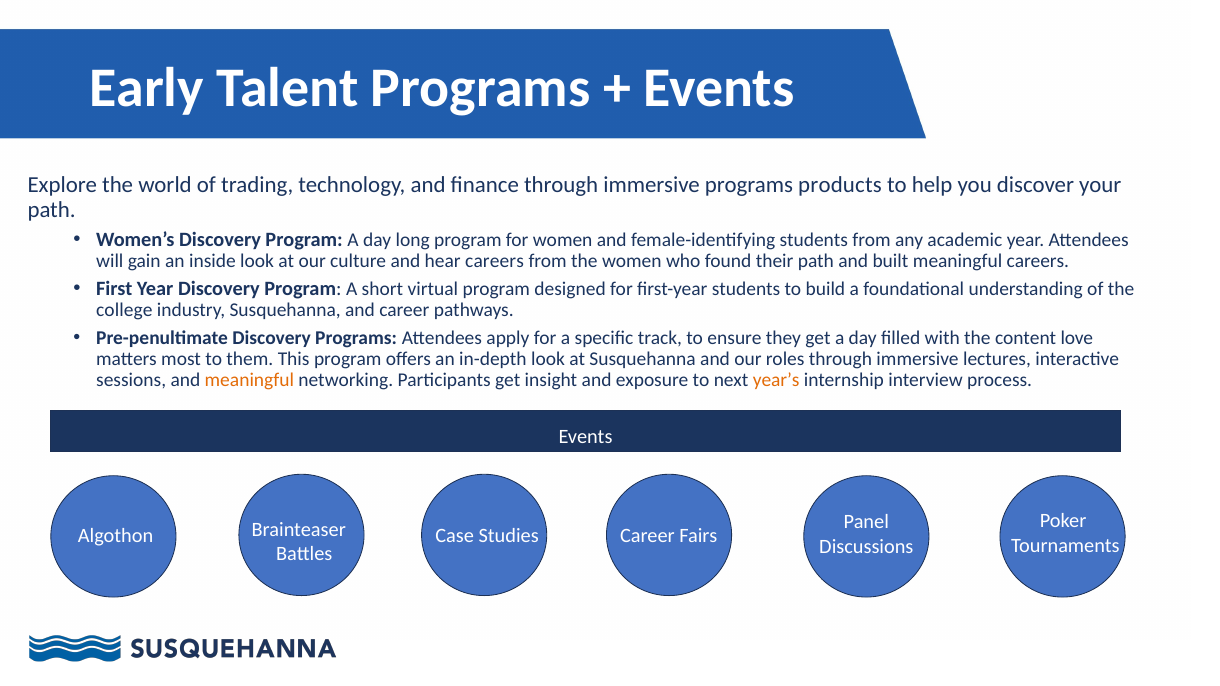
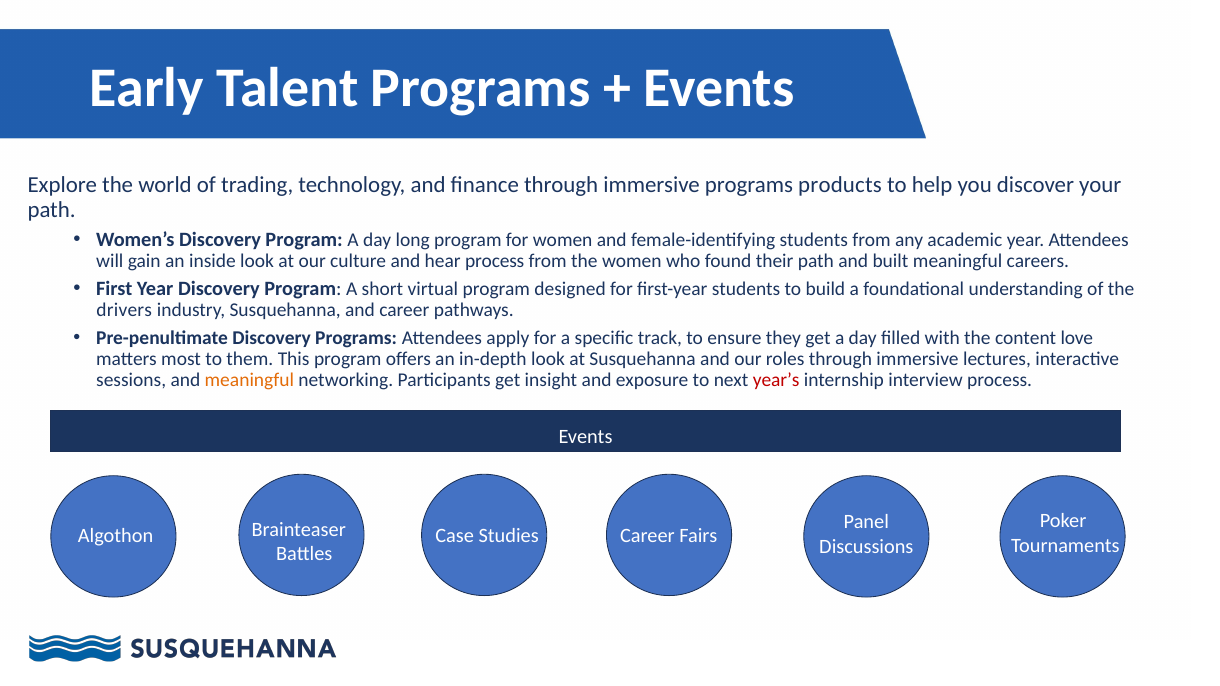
hear careers: careers -> process
college: college -> drivers
year’s colour: orange -> red
